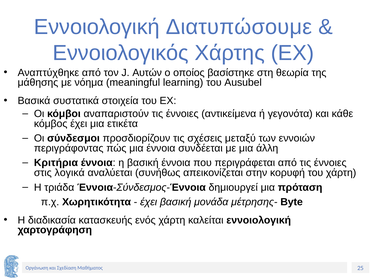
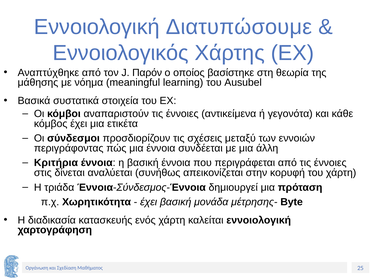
Αυτών: Αυτών -> Παρόν
λογικά: λογικά -> δίνεται
